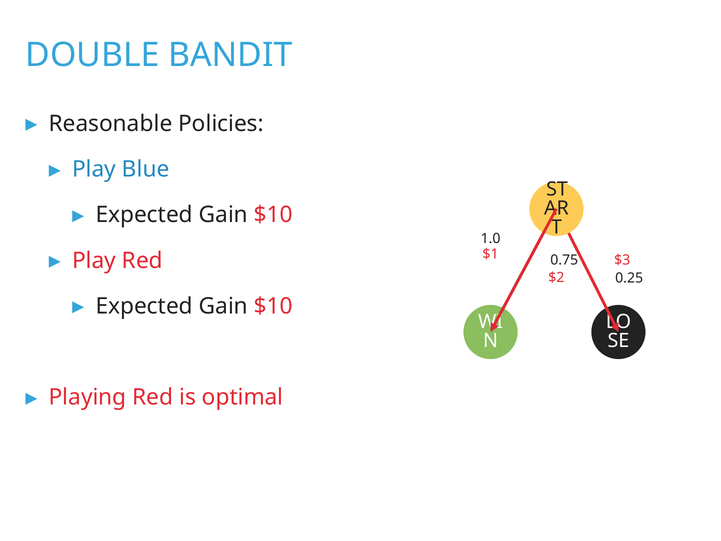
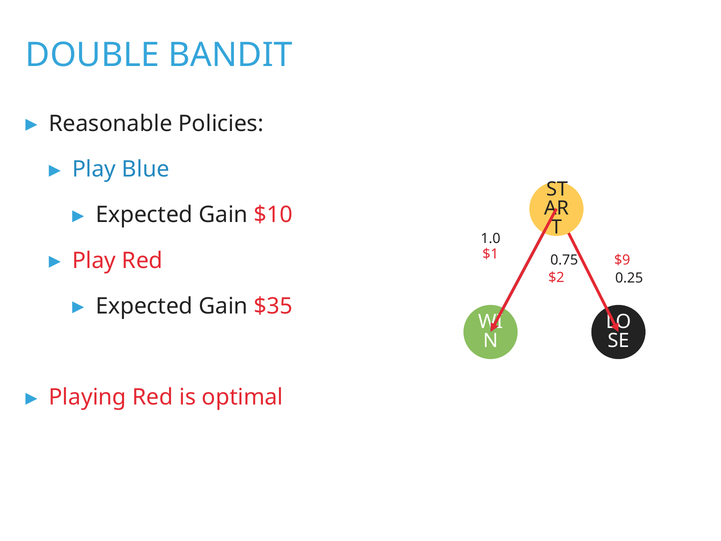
$3: $3 -> $9
$10 at (273, 306): $10 -> $35
